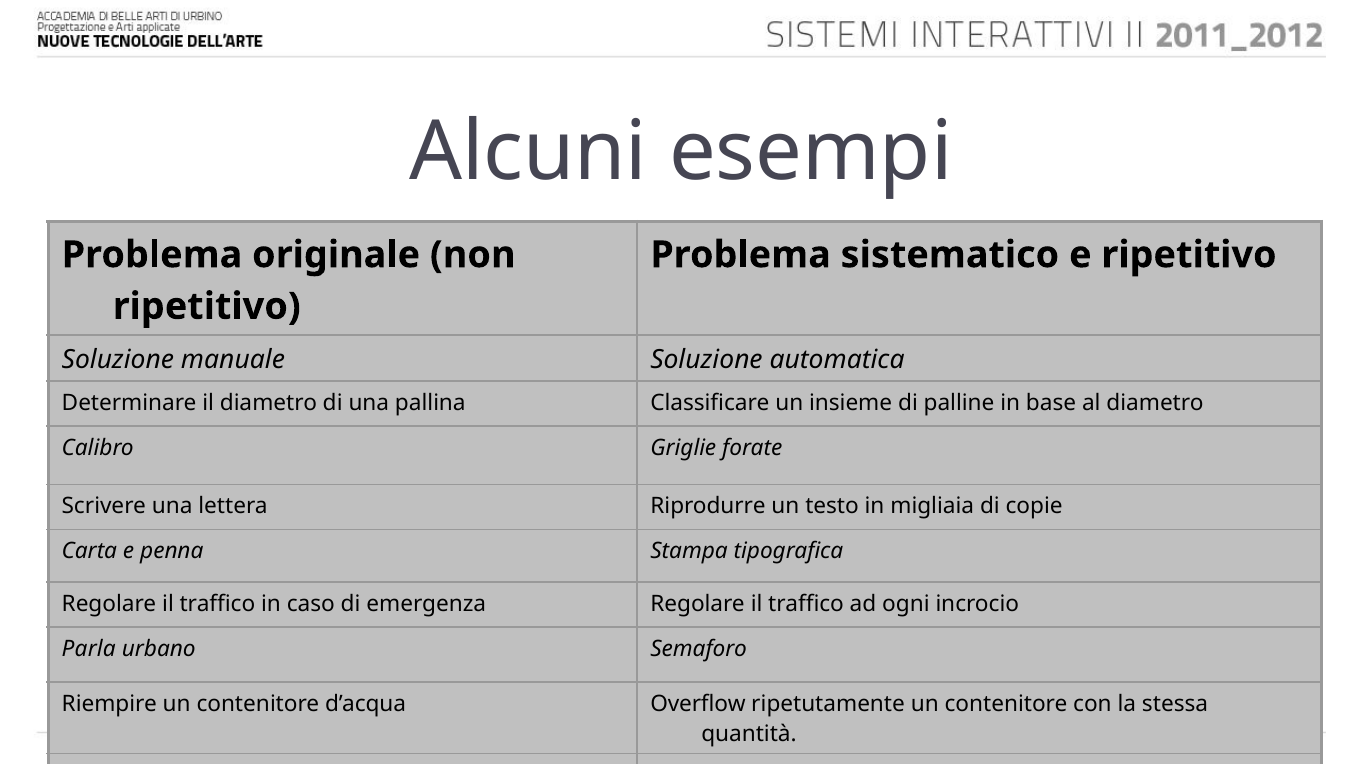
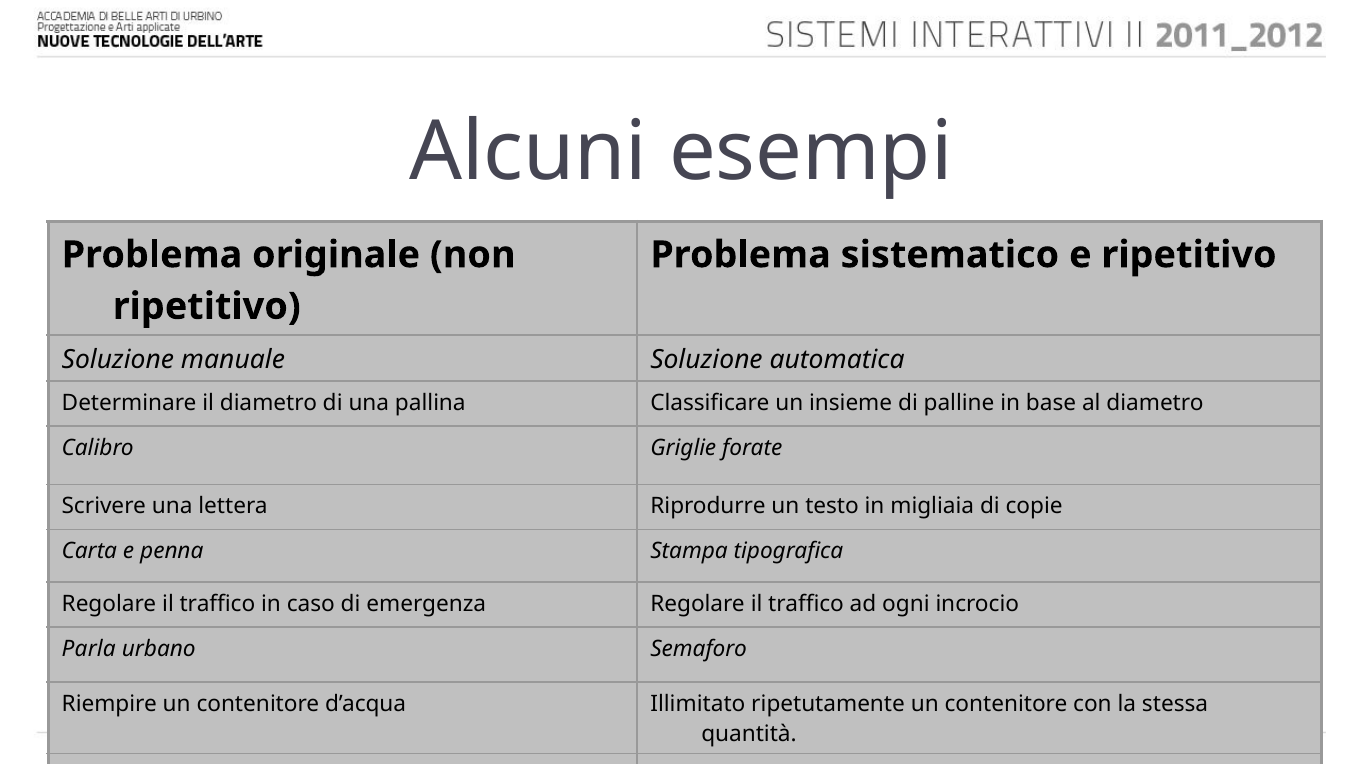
Overflow: Overflow -> Illimitato
